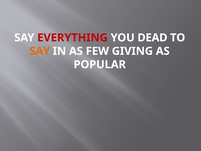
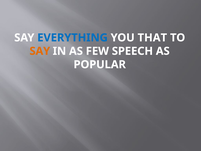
EVERYTHING colour: red -> blue
DEAD: DEAD -> THAT
GIVING: GIVING -> SPEECH
